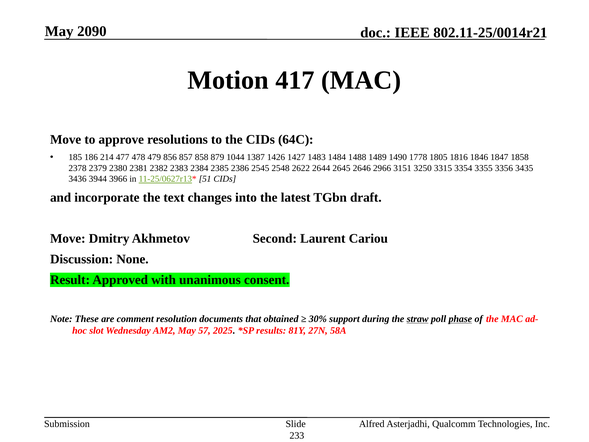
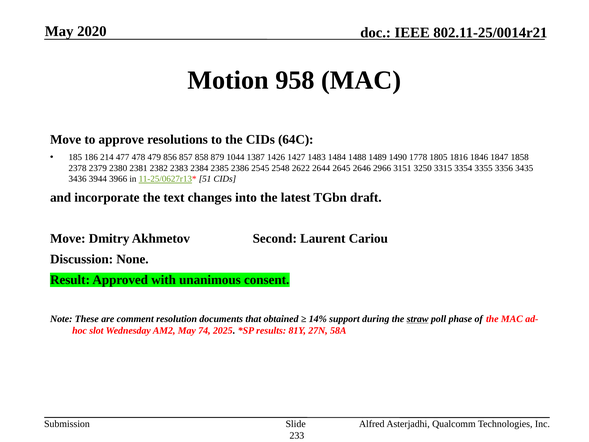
2090: 2090 -> 2020
417: 417 -> 958
30%: 30% -> 14%
phase underline: present -> none
57: 57 -> 74
